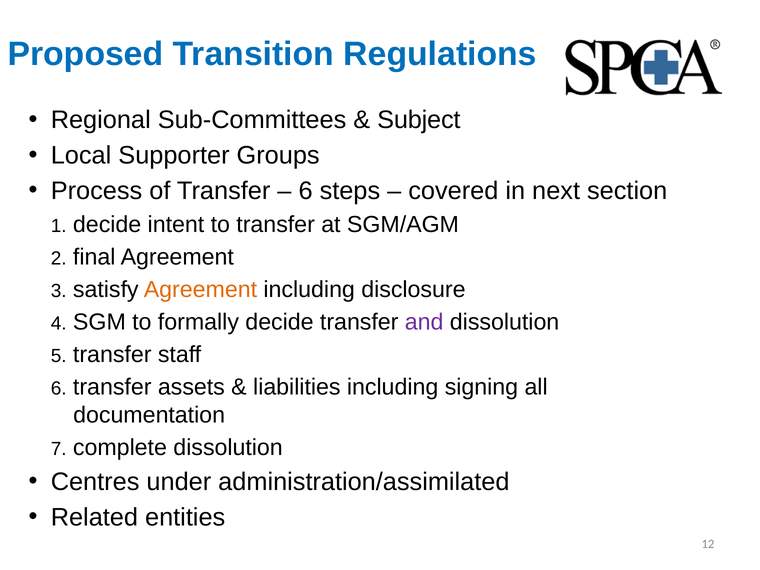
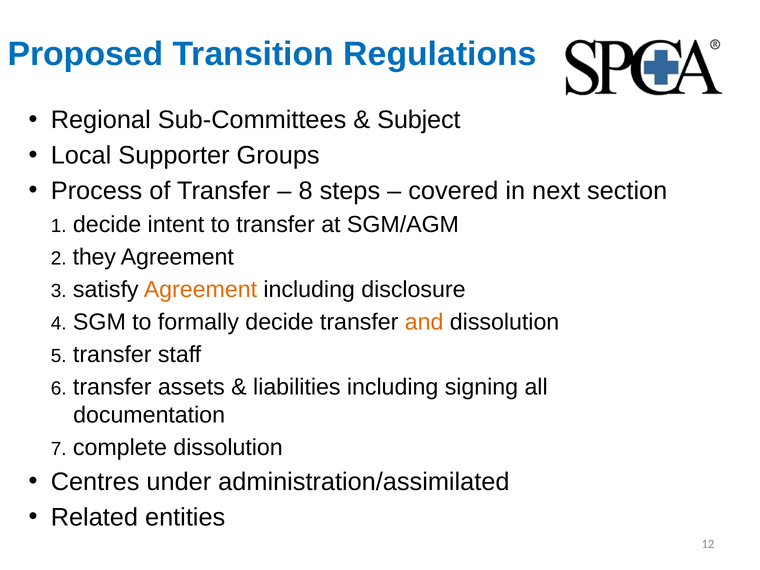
6 at (306, 191): 6 -> 8
final: final -> they
and colour: purple -> orange
